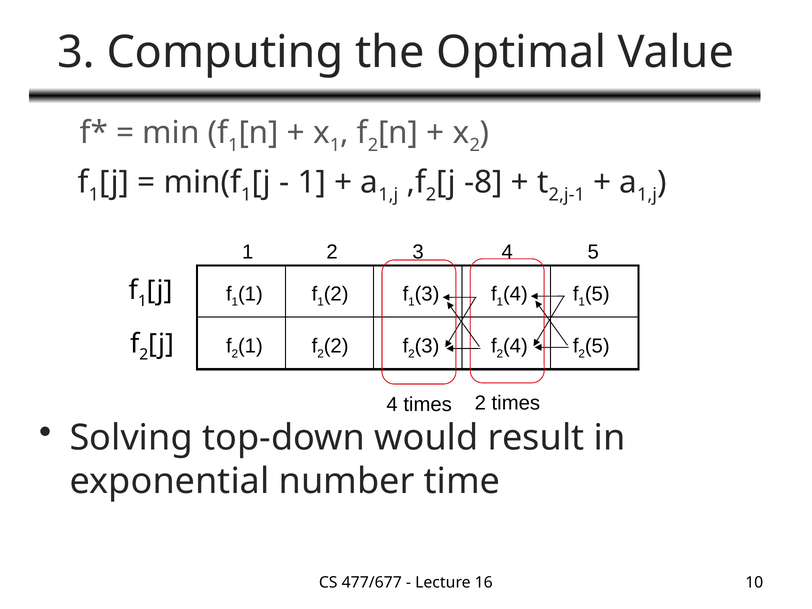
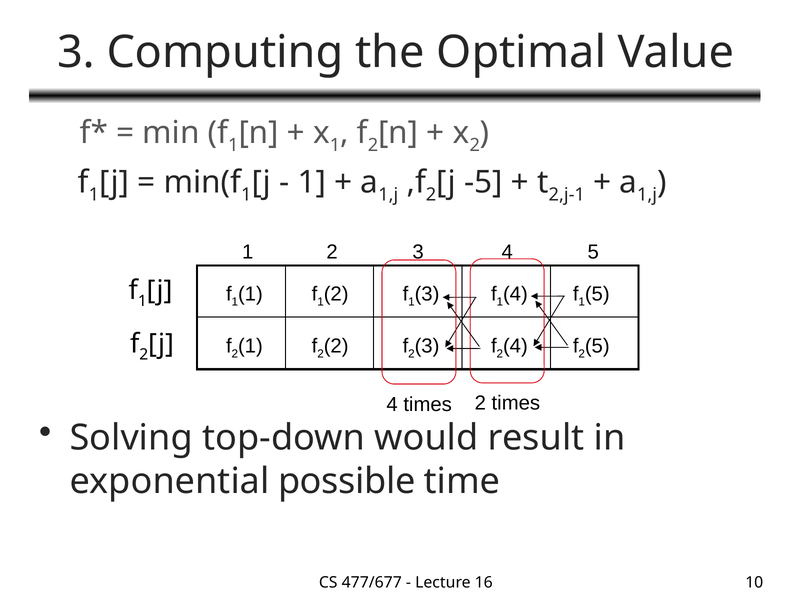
-8: -8 -> -5
number: number -> possible
